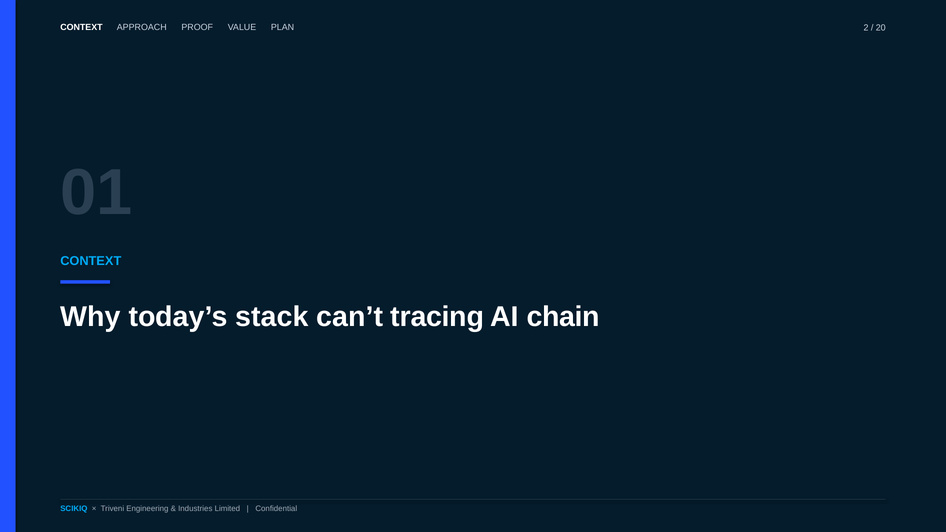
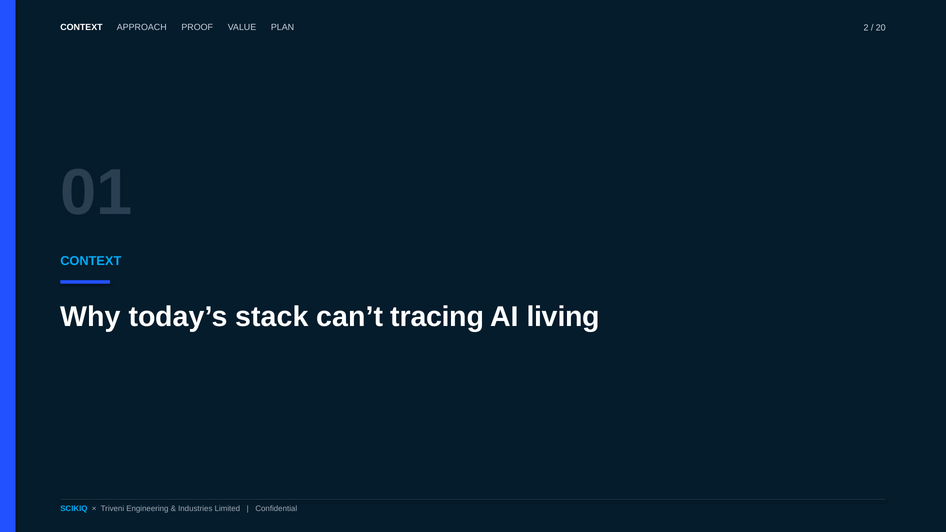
chain: chain -> living
